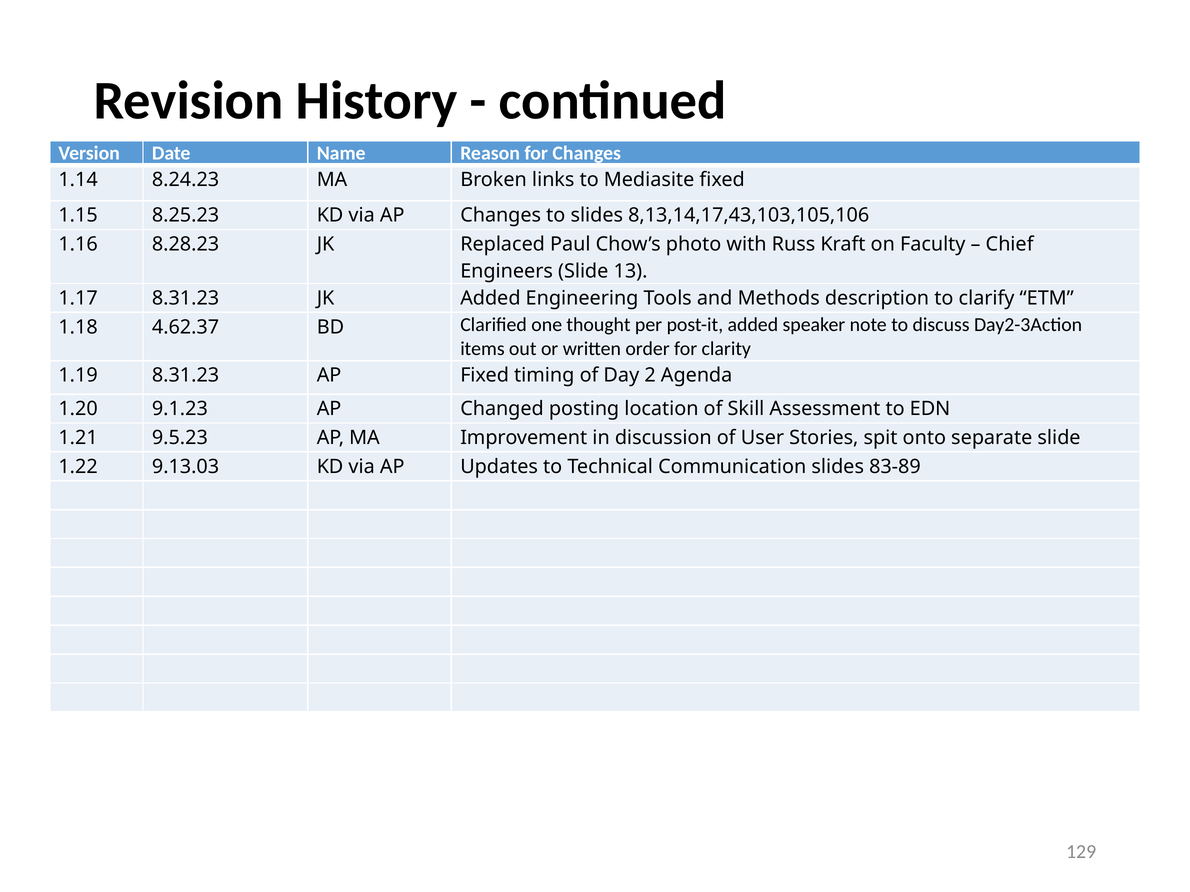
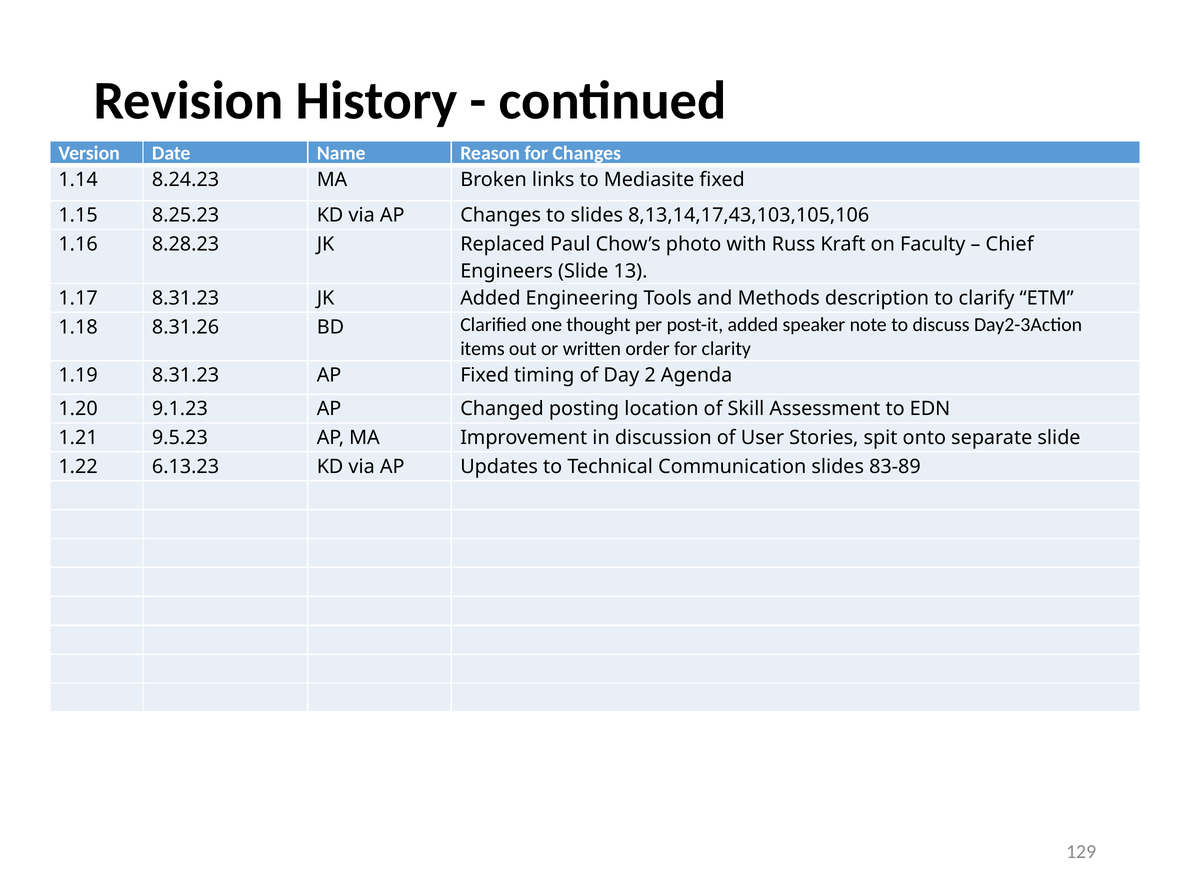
4.62.37: 4.62.37 -> 8.31.26
9.13.03: 9.13.03 -> 6.13.23
